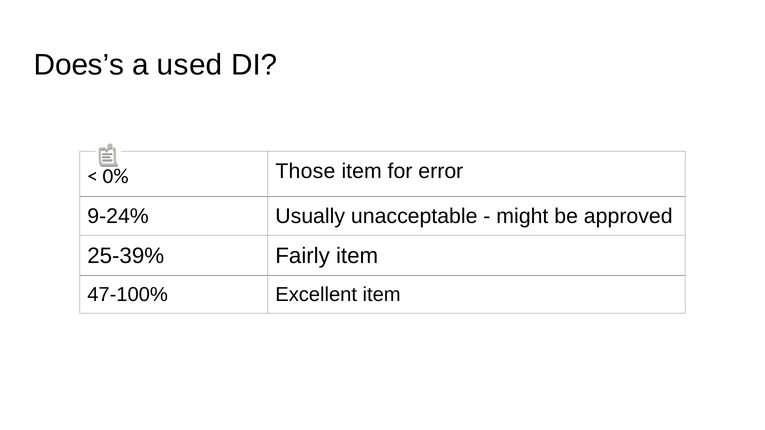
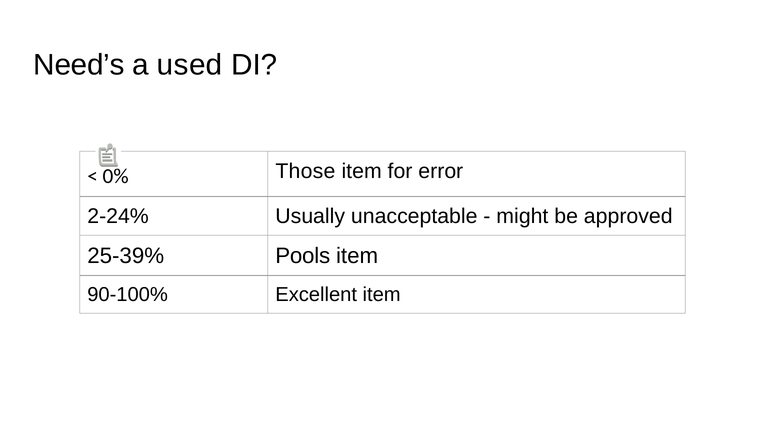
Does’s: Does’s -> Need’s
9-24%: 9-24% -> 2-24%
Fairly: Fairly -> Pools
47-100%: 47-100% -> 90-100%
